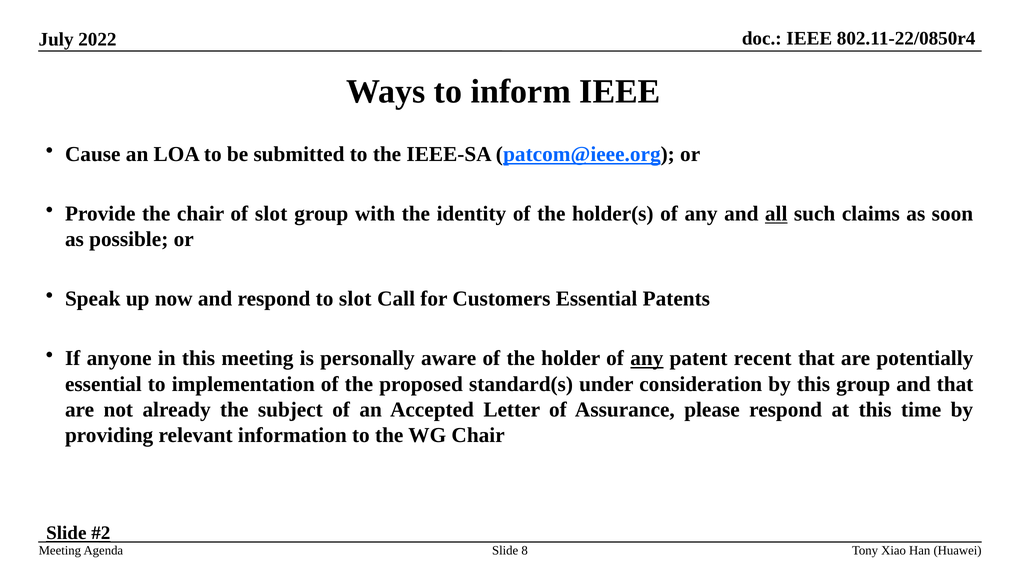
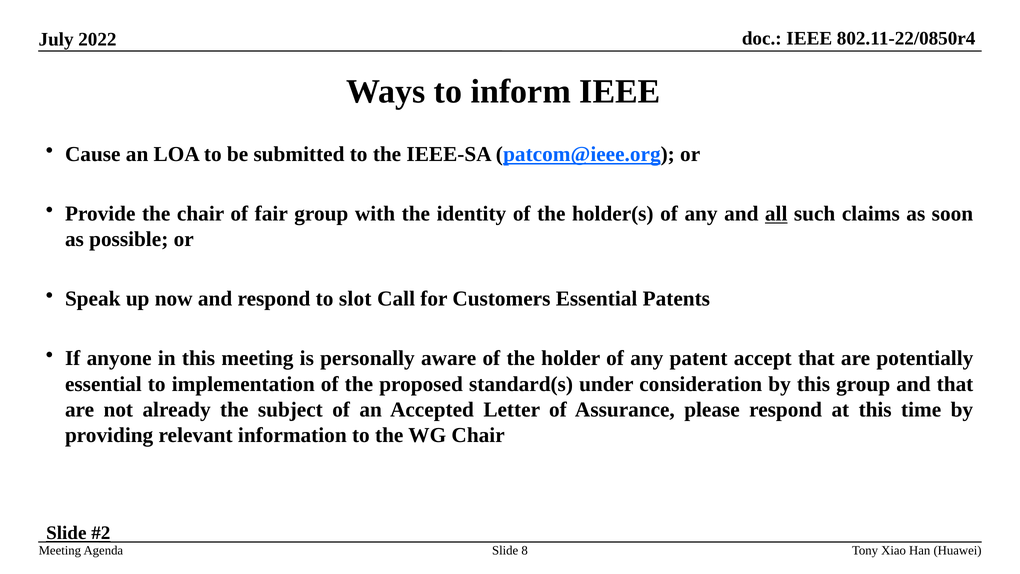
of slot: slot -> fair
any at (647, 358) underline: present -> none
recent: recent -> accept
